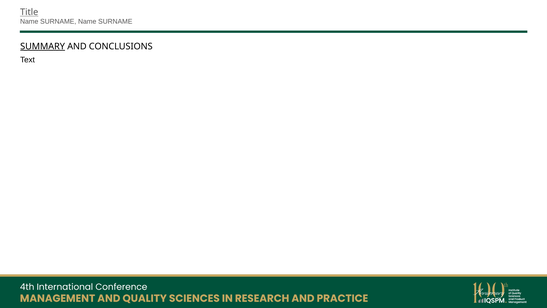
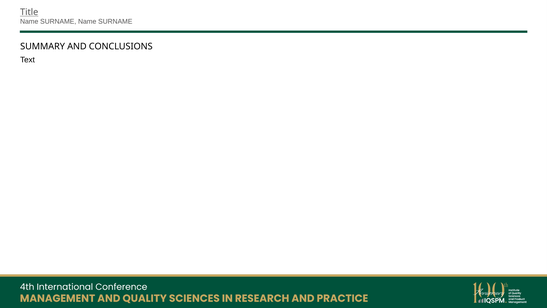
SUMMARY underline: present -> none
